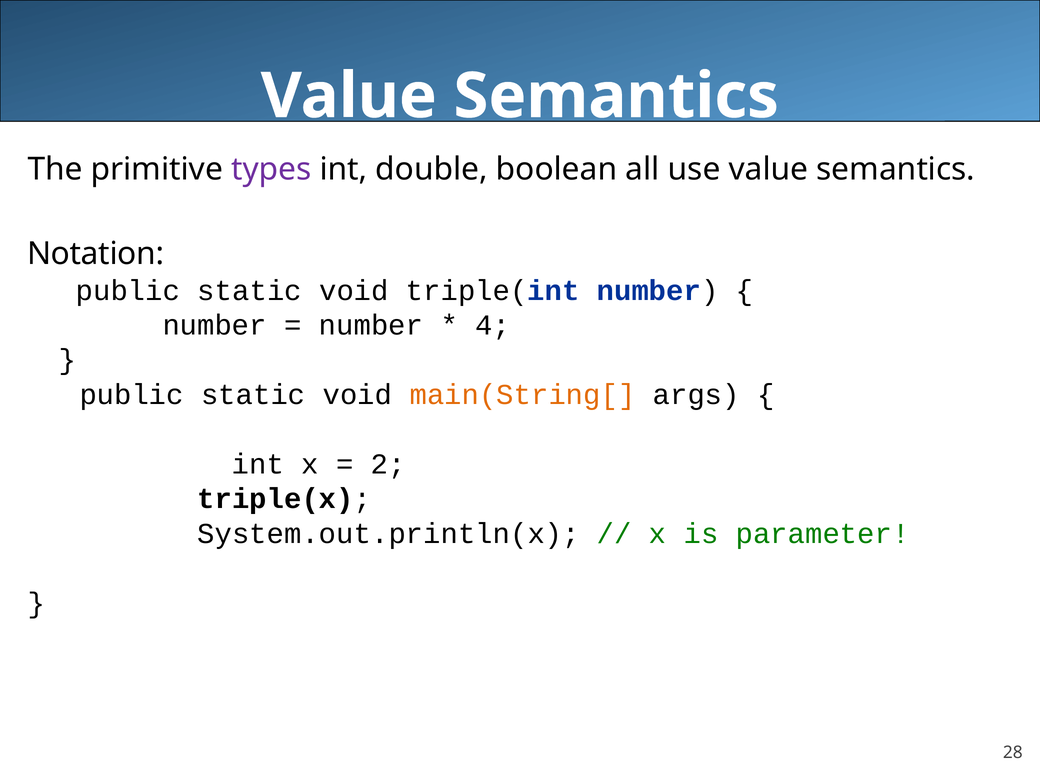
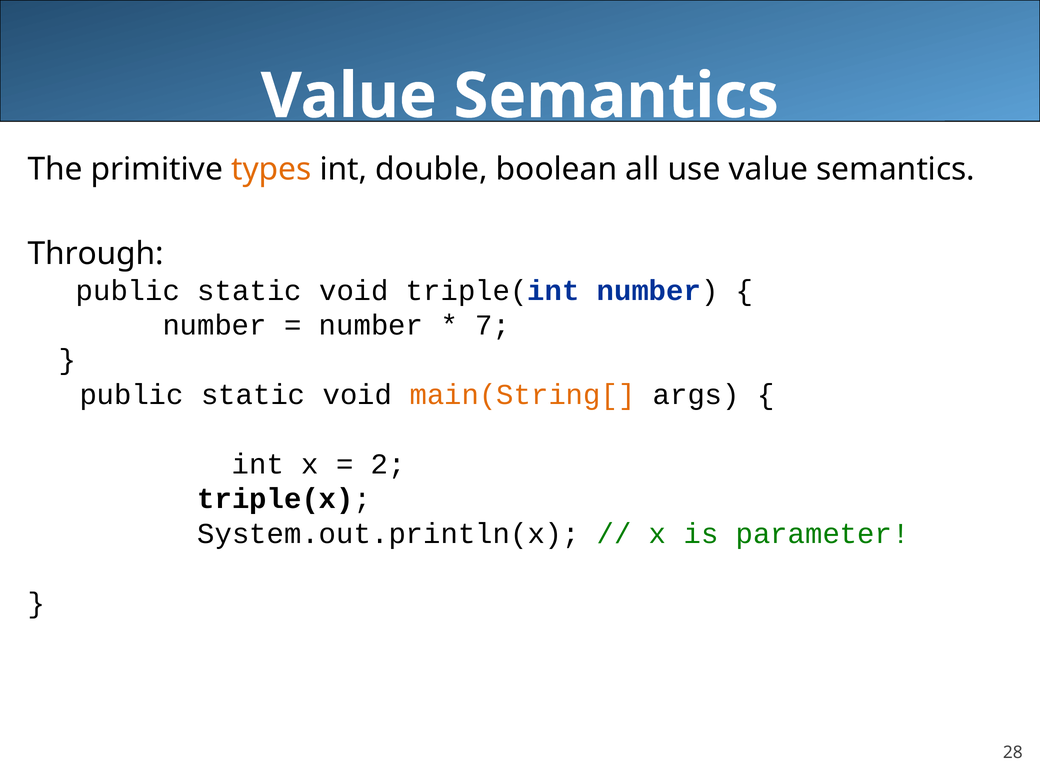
types colour: purple -> orange
Notation: Notation -> Through
4: 4 -> 7
